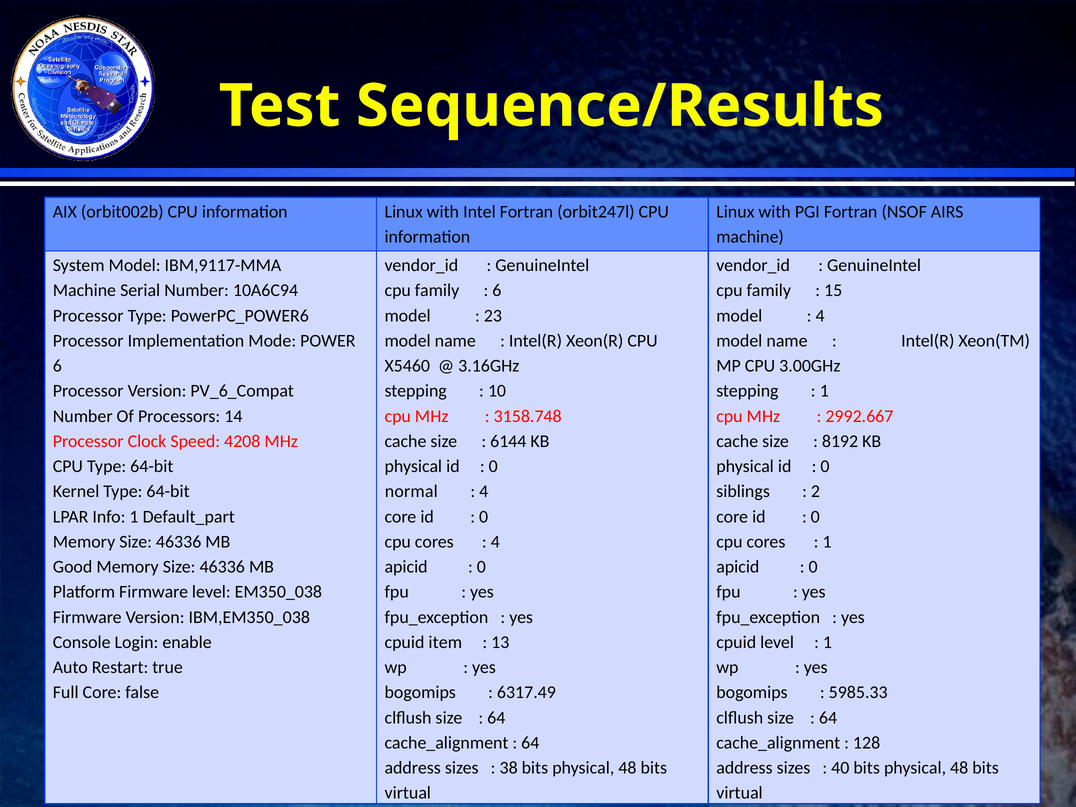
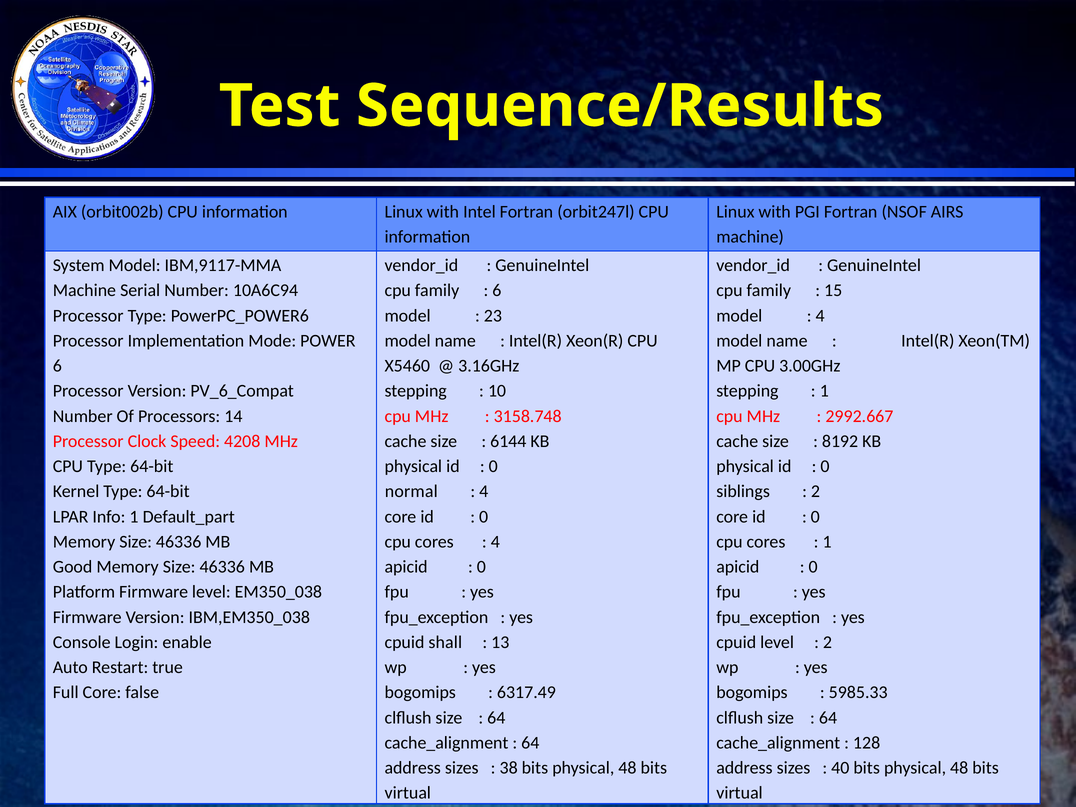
item: item -> shall
1 at (827, 642): 1 -> 2
